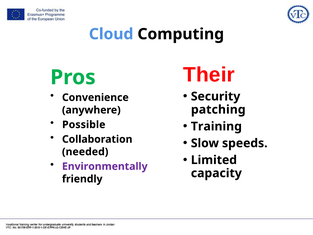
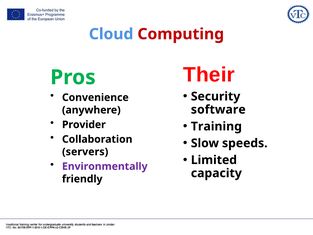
Computing colour: black -> red
patching: patching -> software
Possible: Possible -> Provider
needed: needed -> servers
